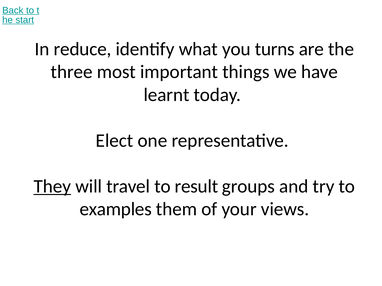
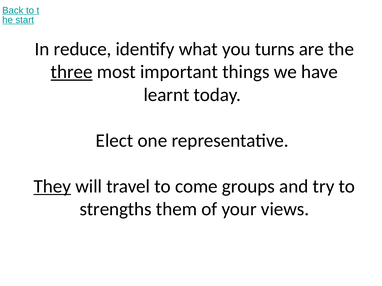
three underline: none -> present
result: result -> come
examples: examples -> strengths
